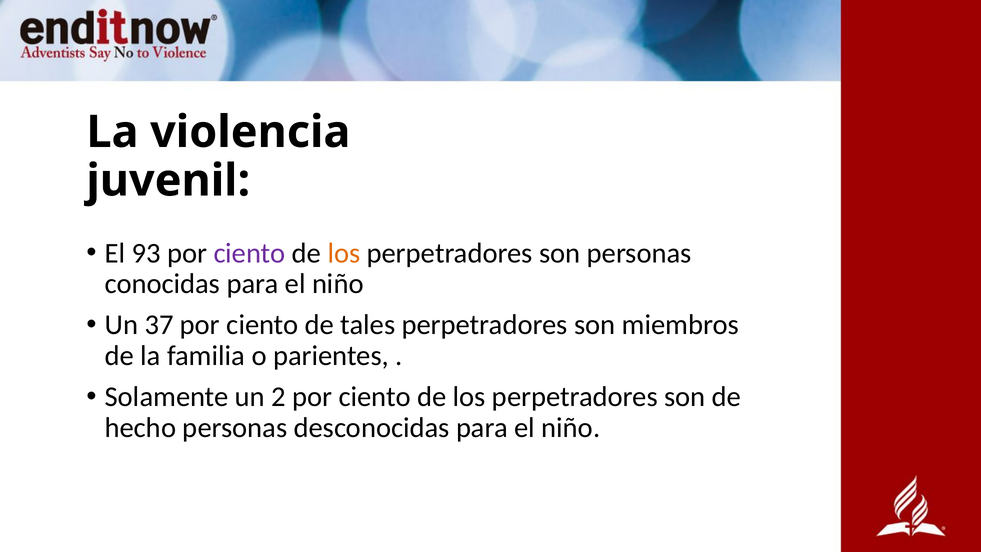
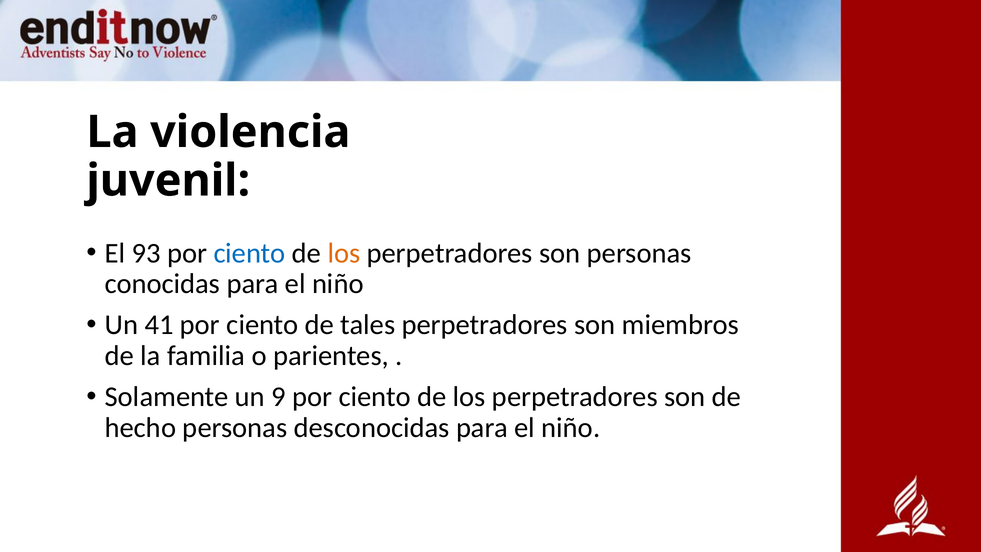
ciento at (250, 253) colour: purple -> blue
37: 37 -> 41
2: 2 -> 9
